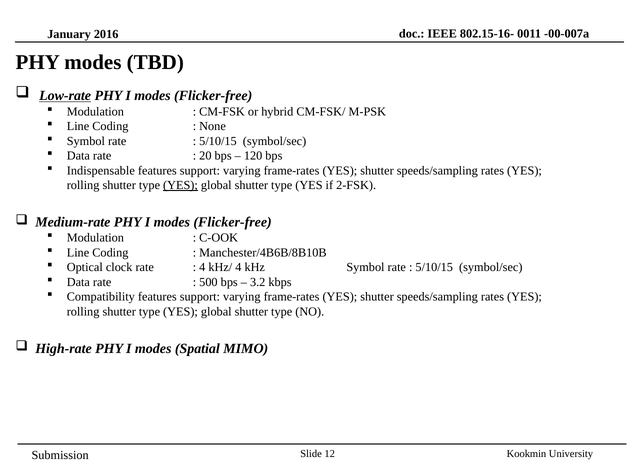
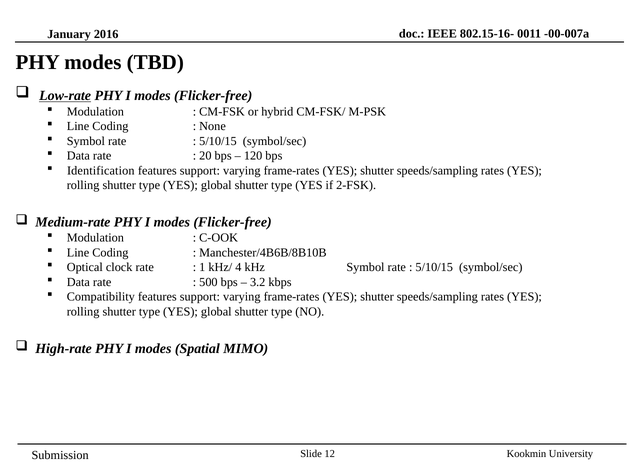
Indispensable: Indispensable -> Identification
YES at (180, 185) underline: present -> none
4 at (202, 267): 4 -> 1
